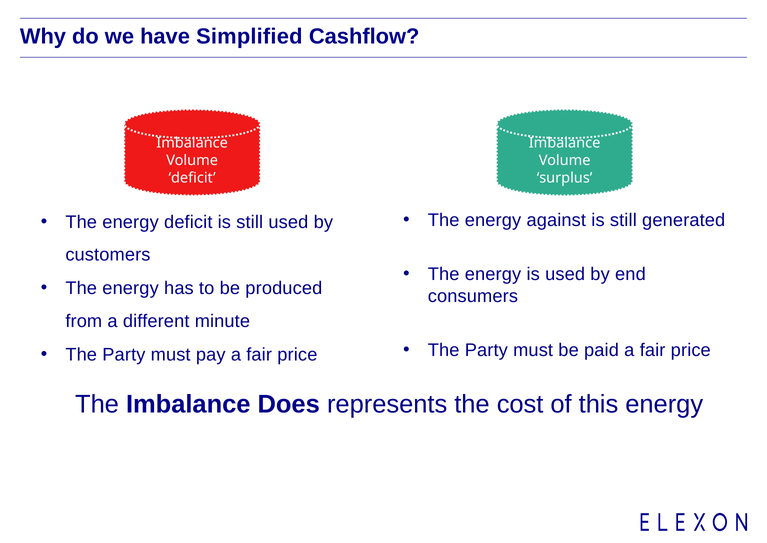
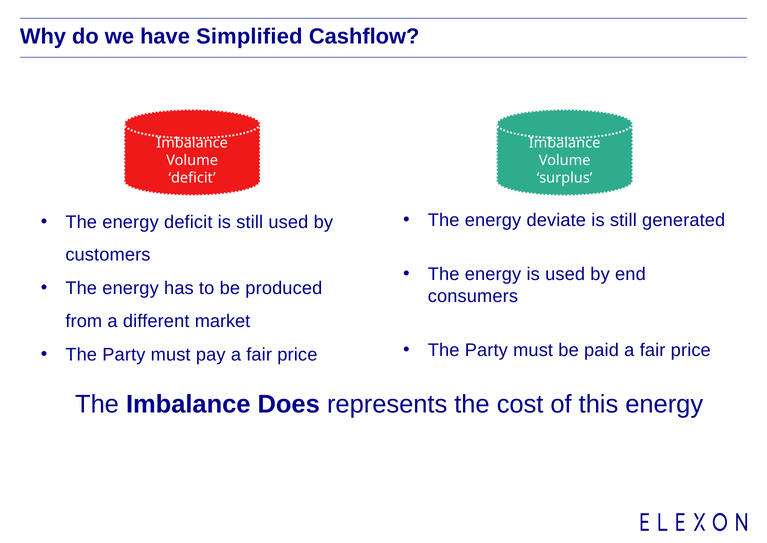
against: against -> deviate
minute: minute -> market
